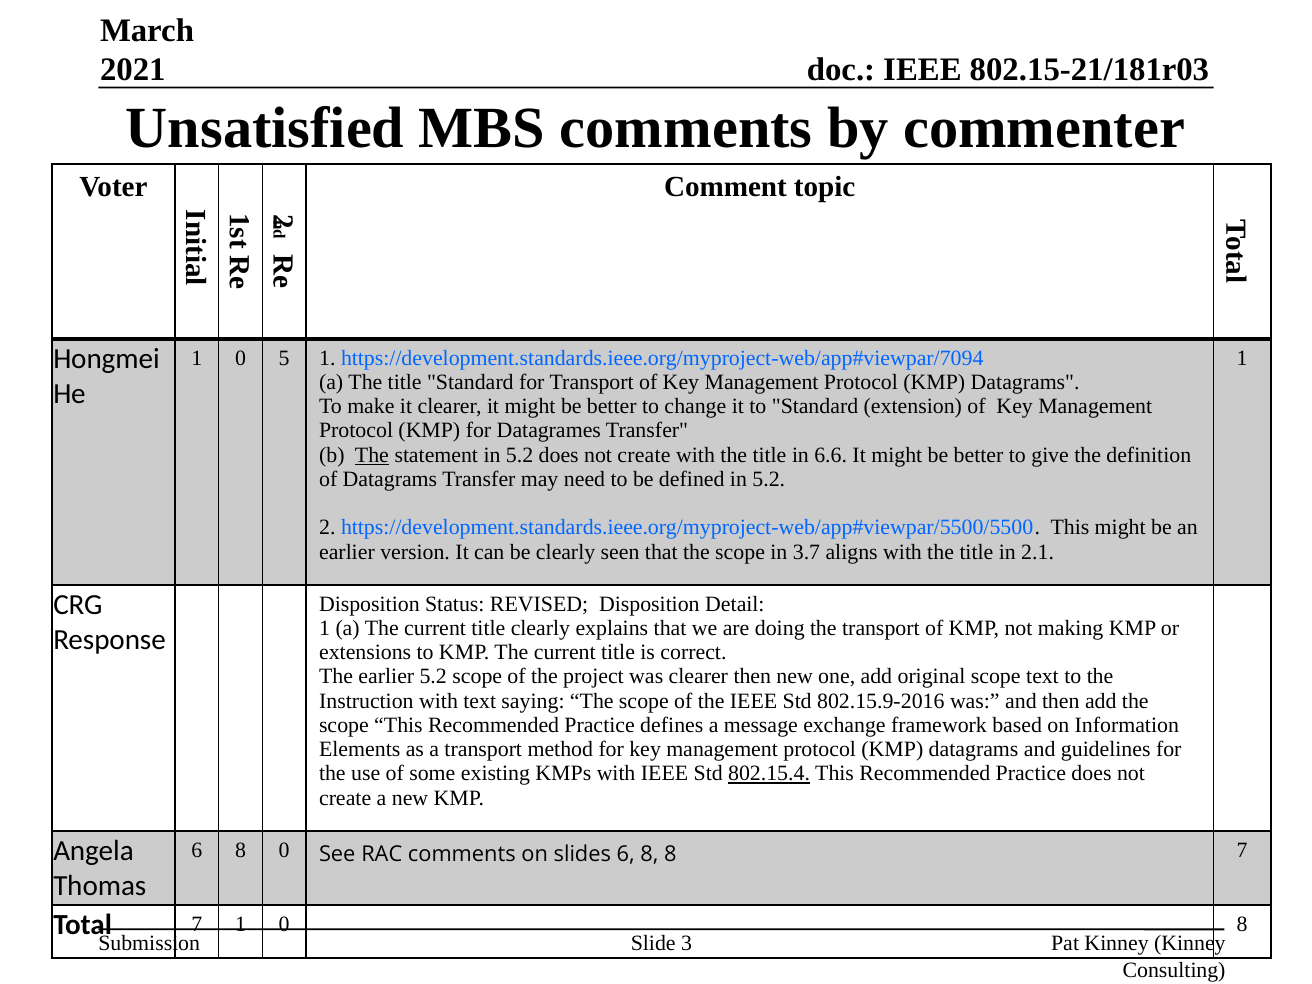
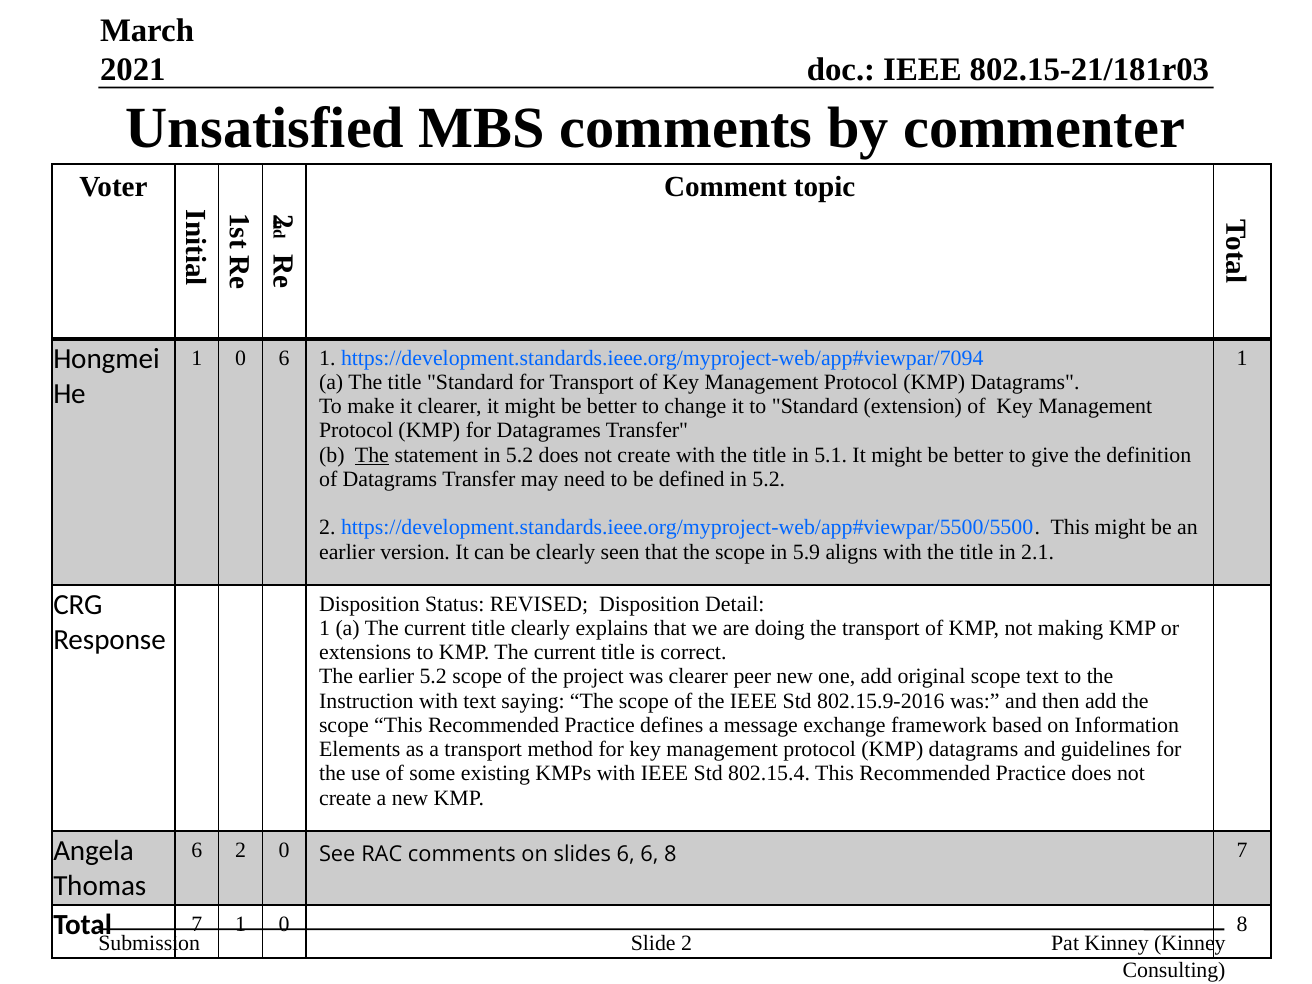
0 5: 5 -> 6
6.6: 6.6 -> 5.1
3.7: 3.7 -> 5.9
clearer then: then -> peer
802.15.4 underline: present -> none
8 at (240, 850): 8 -> 2
slides 6 8: 8 -> 6
Slide 3: 3 -> 2
